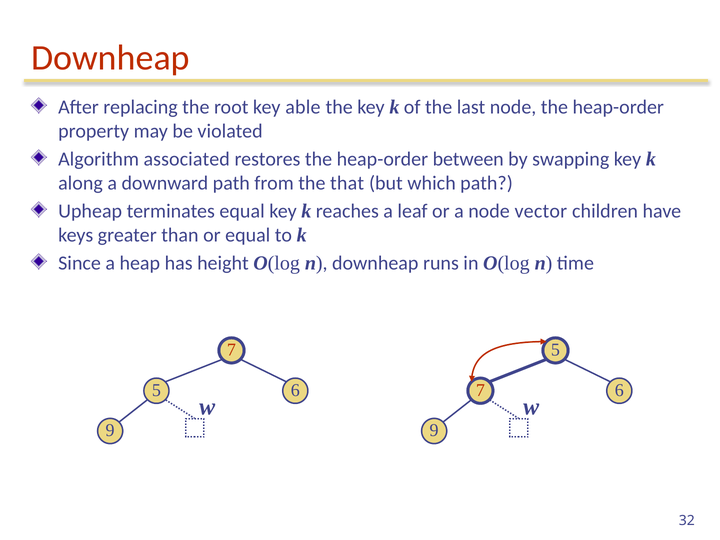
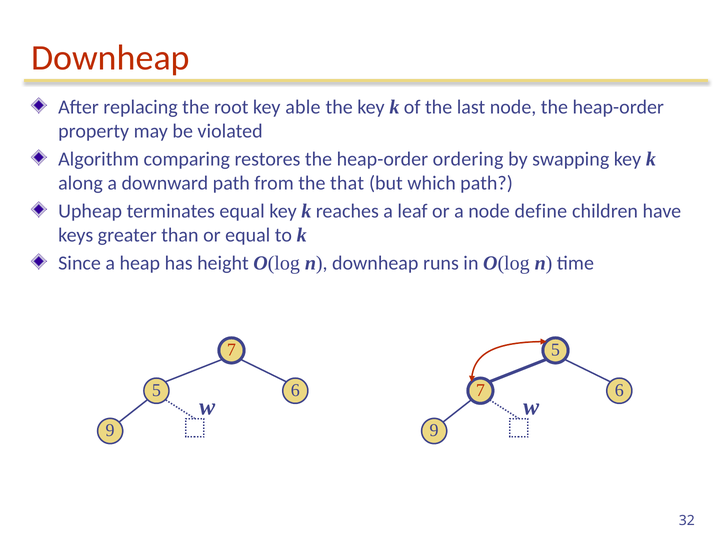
associated: associated -> comparing
between: between -> ordering
vector: vector -> define
